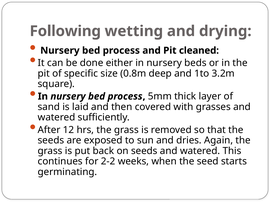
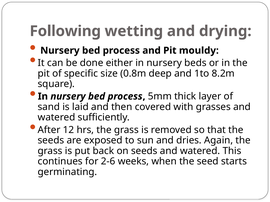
cleaned: cleaned -> mouldy
3.2m: 3.2m -> 8.2m
2-2: 2-2 -> 2-6
